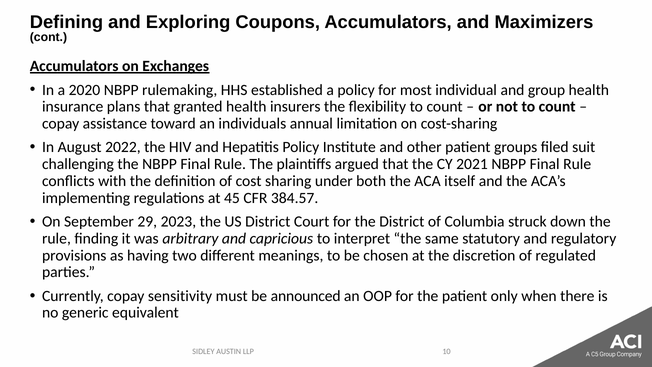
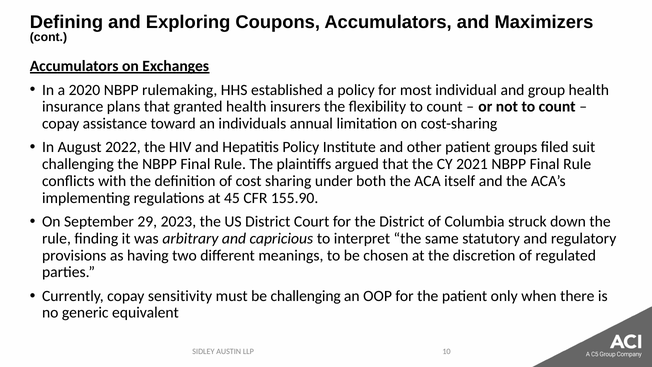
384.57: 384.57 -> 155.90
be announced: announced -> challenging
